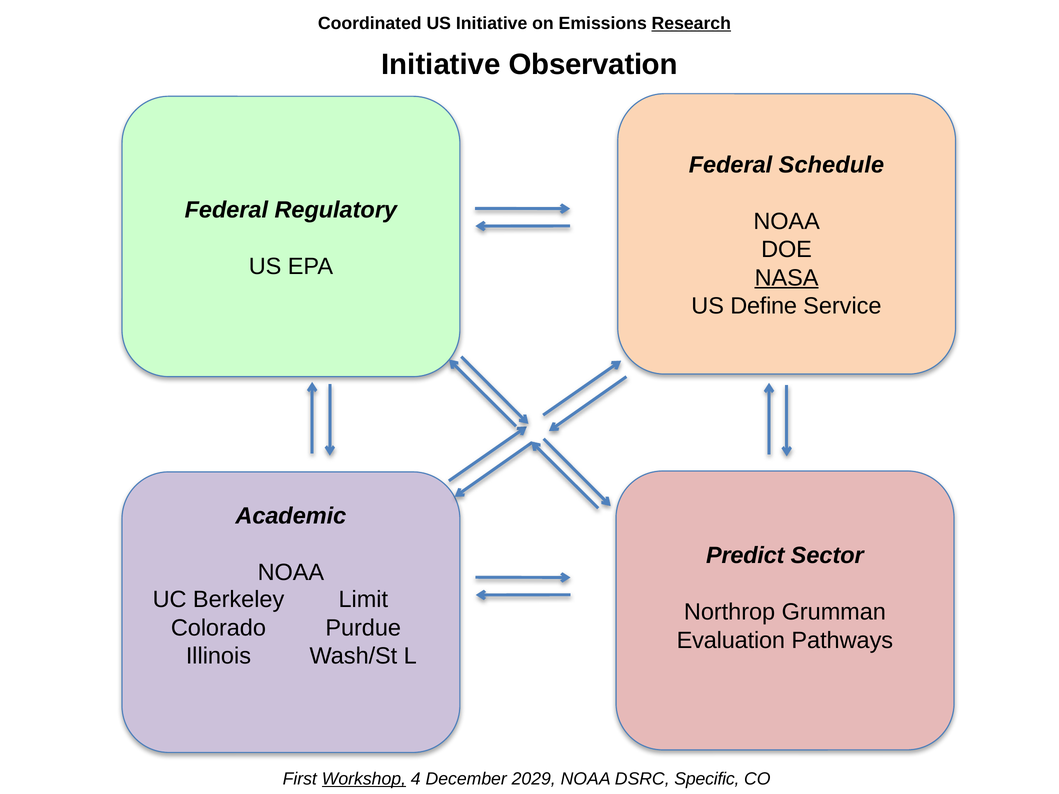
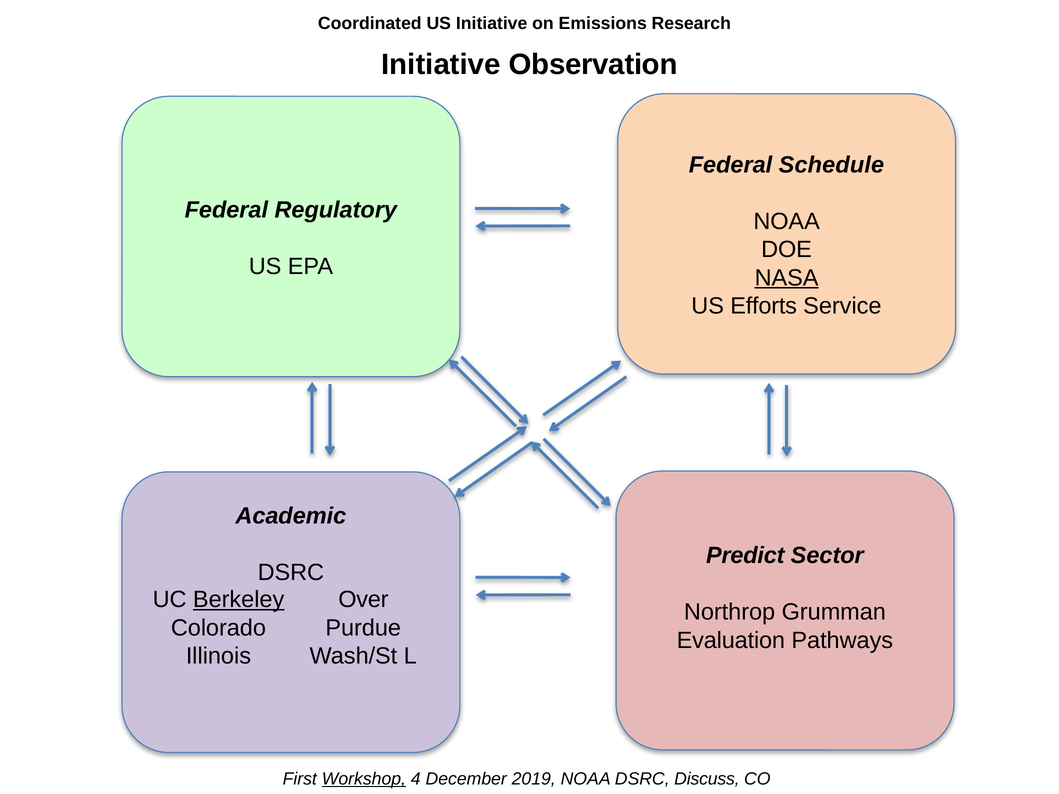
Research underline: present -> none
Define: Define -> Efforts
NOAA at (291, 573): NOAA -> DSRC
Berkeley underline: none -> present
Limit: Limit -> Over
2029: 2029 -> 2019
Specific: Specific -> Discuss
